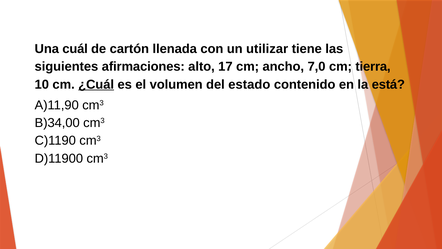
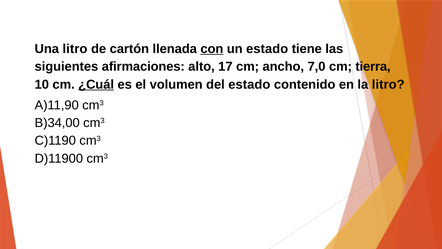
Una cuál: cuál -> litro
con underline: none -> present
un utilizar: utilizar -> estado
la está: está -> litro
